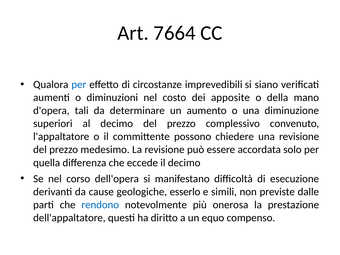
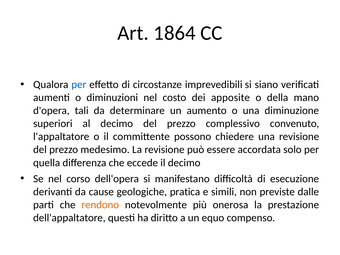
7664: 7664 -> 1864
esserlo: esserlo -> pratica
rendono colour: blue -> orange
